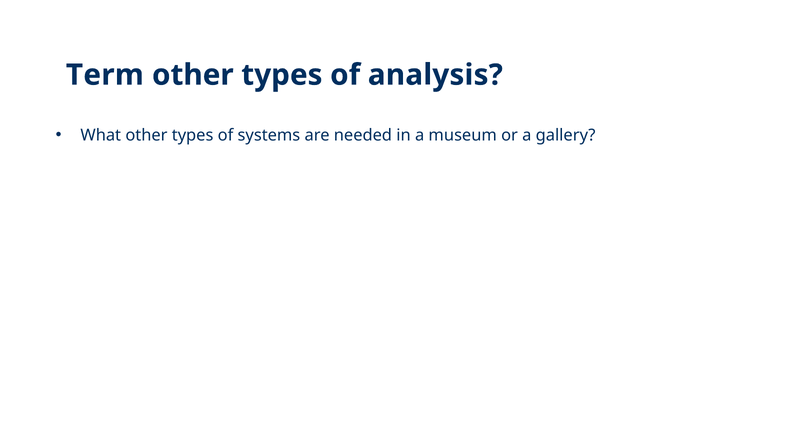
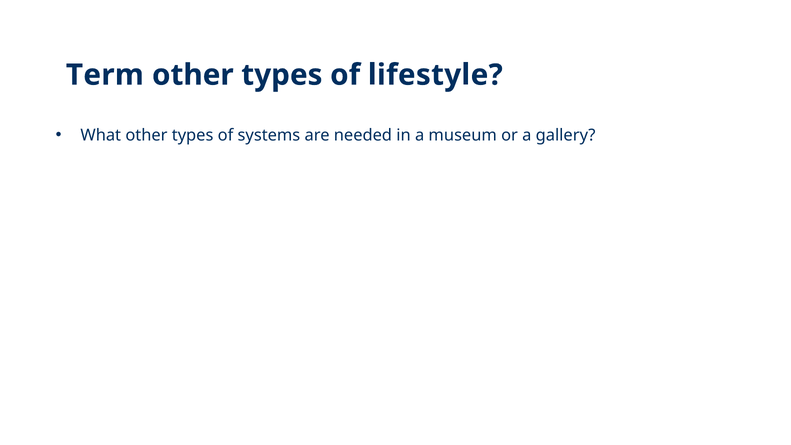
analysis: analysis -> lifestyle
